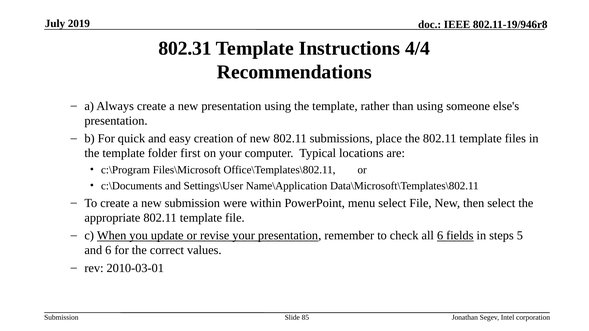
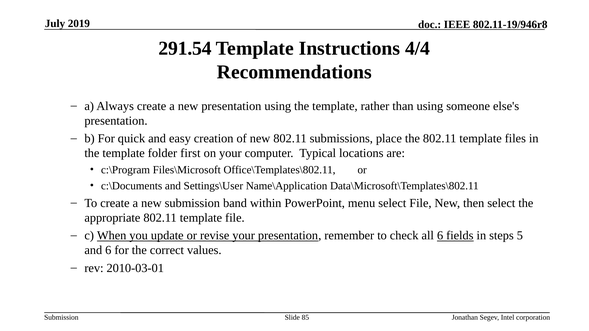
802.31: 802.31 -> 291.54
were: were -> band
